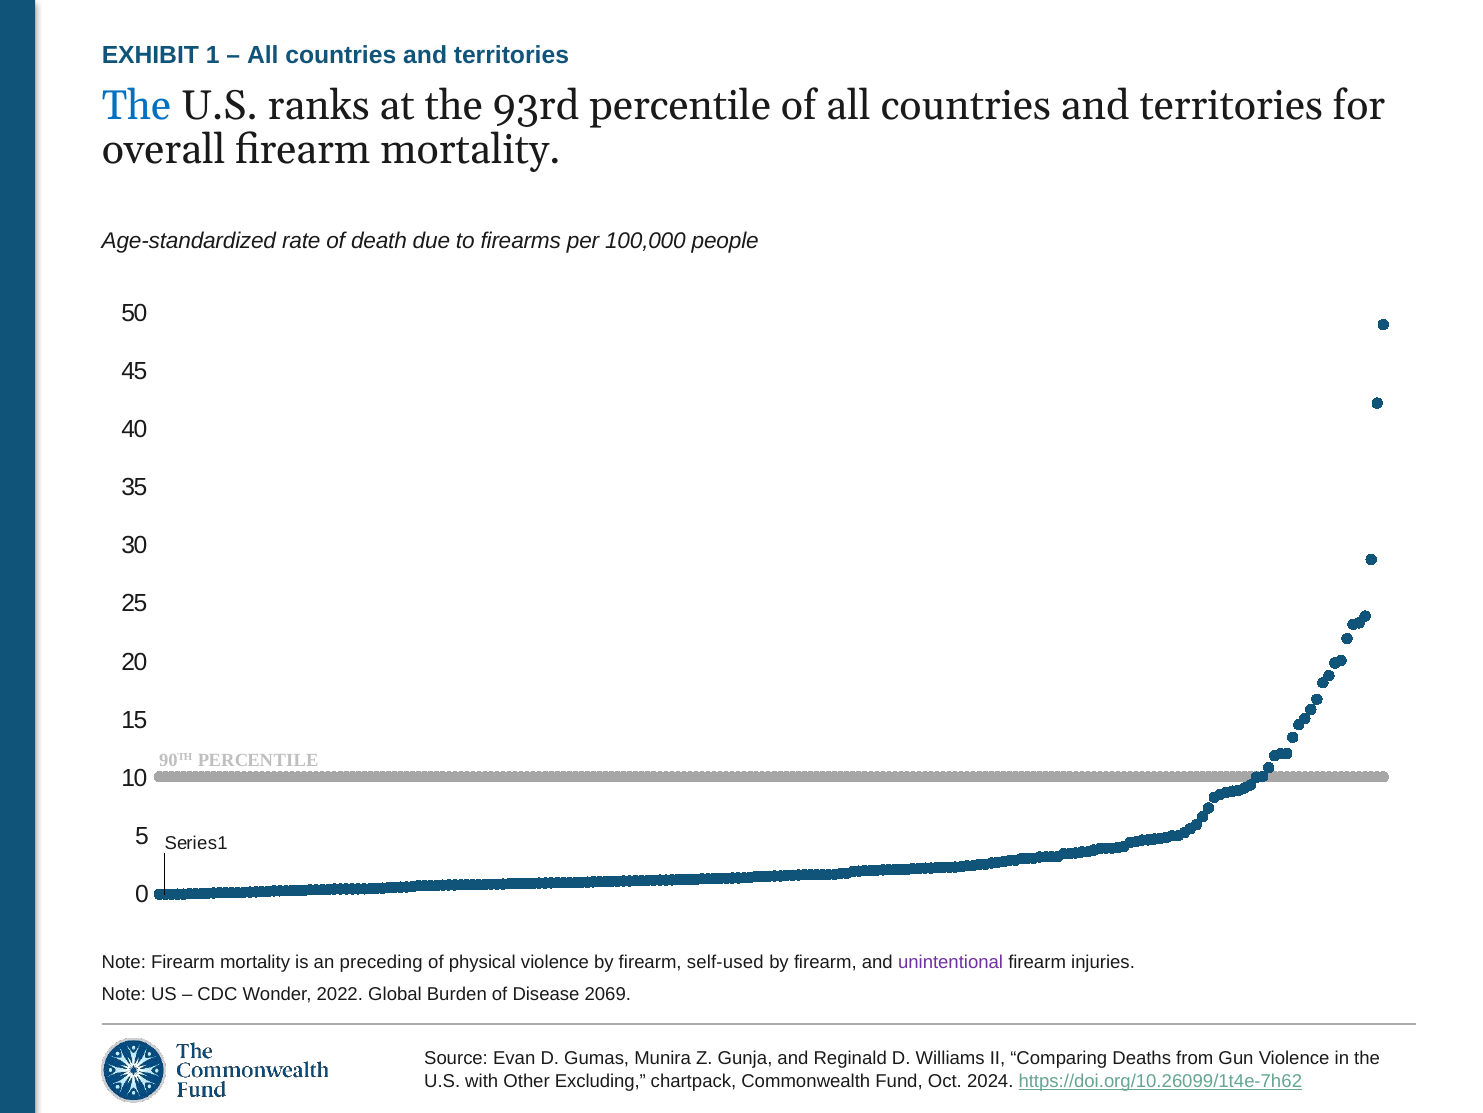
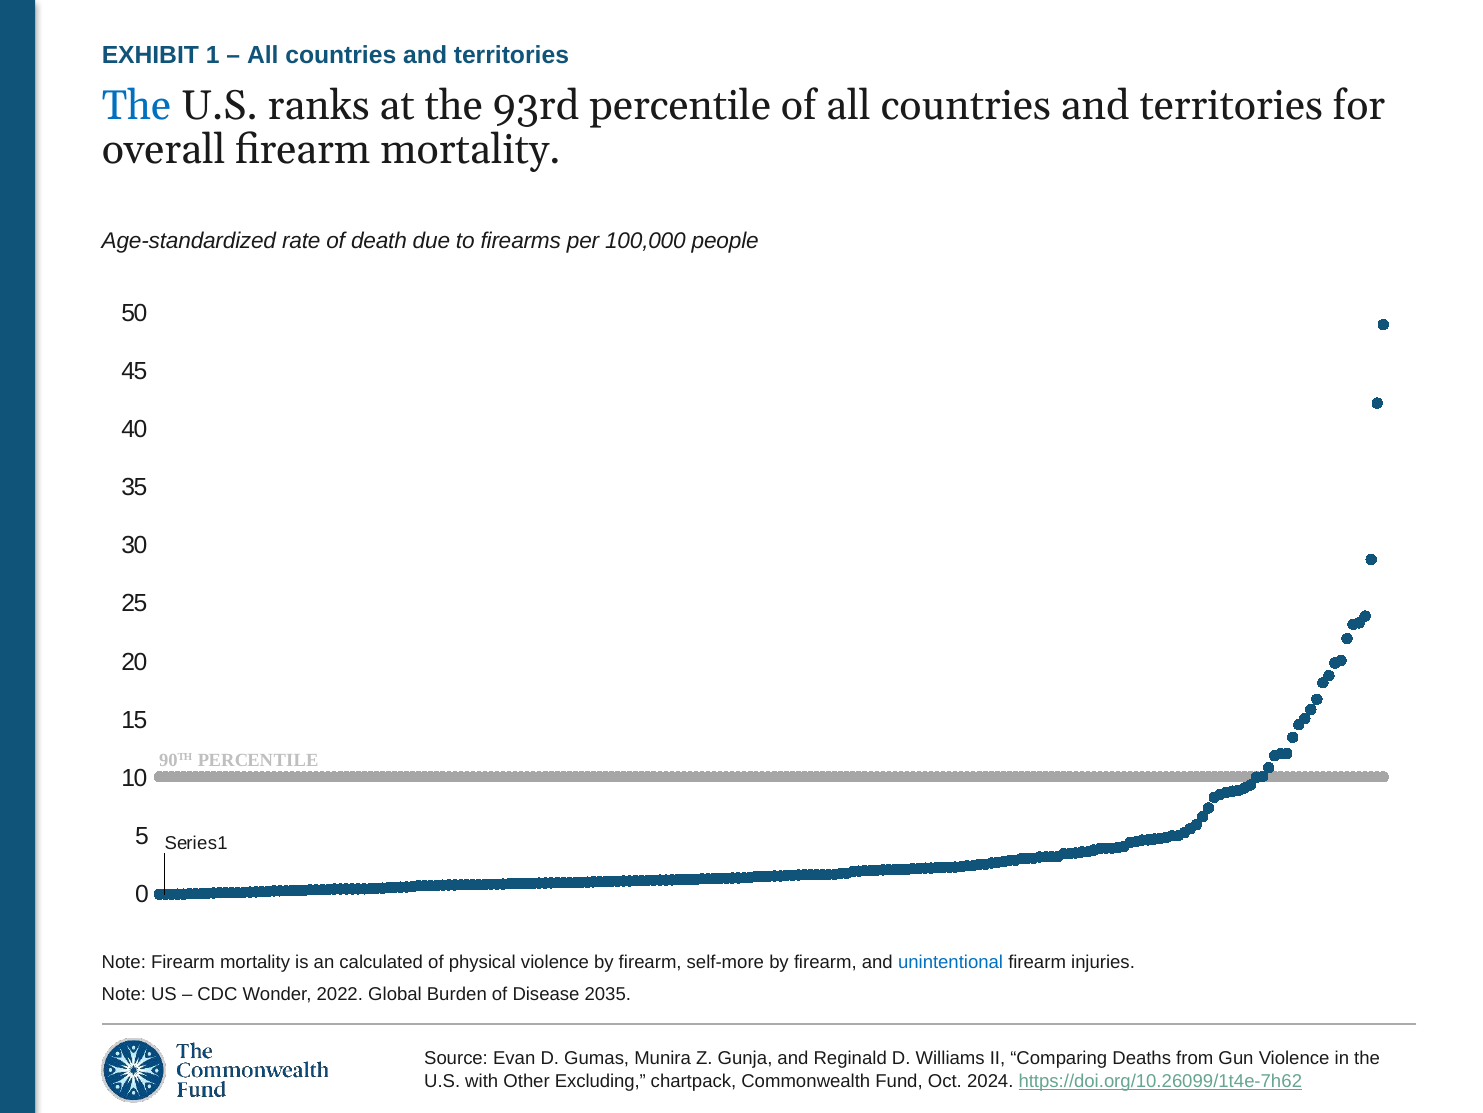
preceding: preceding -> calculated
self-used: self-used -> self-more
unintentional colour: purple -> blue
2069: 2069 -> 2035
